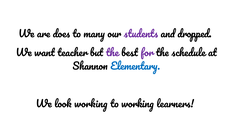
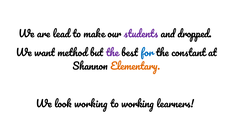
does: does -> lead
many: many -> make
teacher: teacher -> method
for colour: purple -> blue
schedule: schedule -> constant
Elementary colour: blue -> orange
